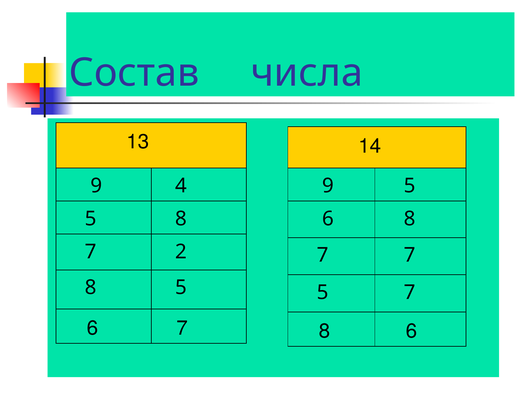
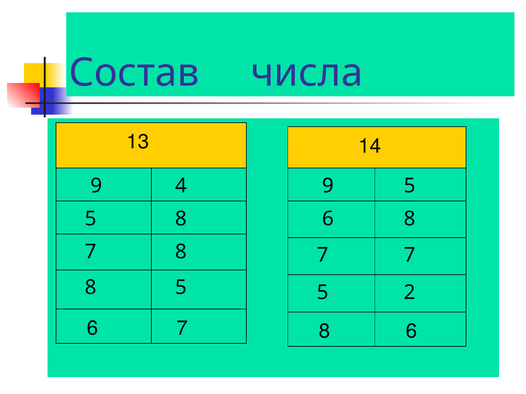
7 2: 2 -> 8
5 7: 7 -> 2
